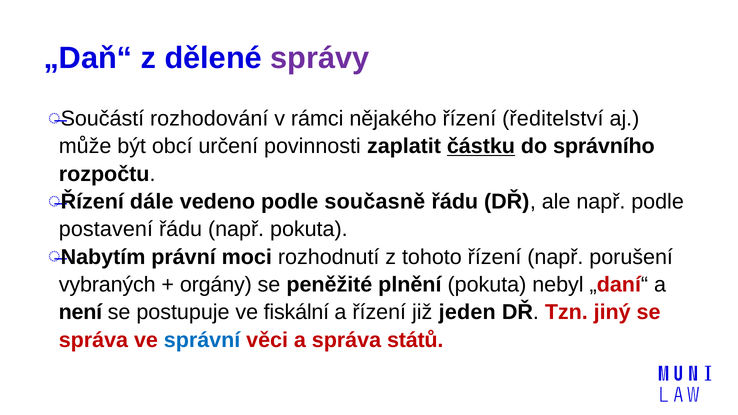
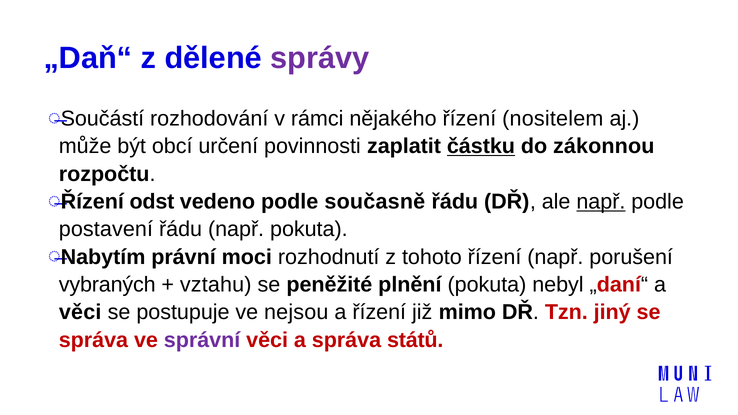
ředitelství: ředitelství -> nositelem
správního: správního -> zákonnou
dále: dále -> odst
např at (601, 202) underline: none -> present
orgány: orgány -> vztahu
není at (80, 312): není -> věci
fiskální: fiskální -> nejsou
jeden: jeden -> mimo
správní colour: blue -> purple
